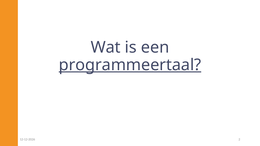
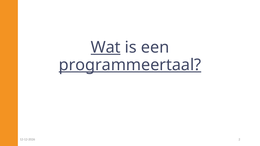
Wat underline: none -> present
